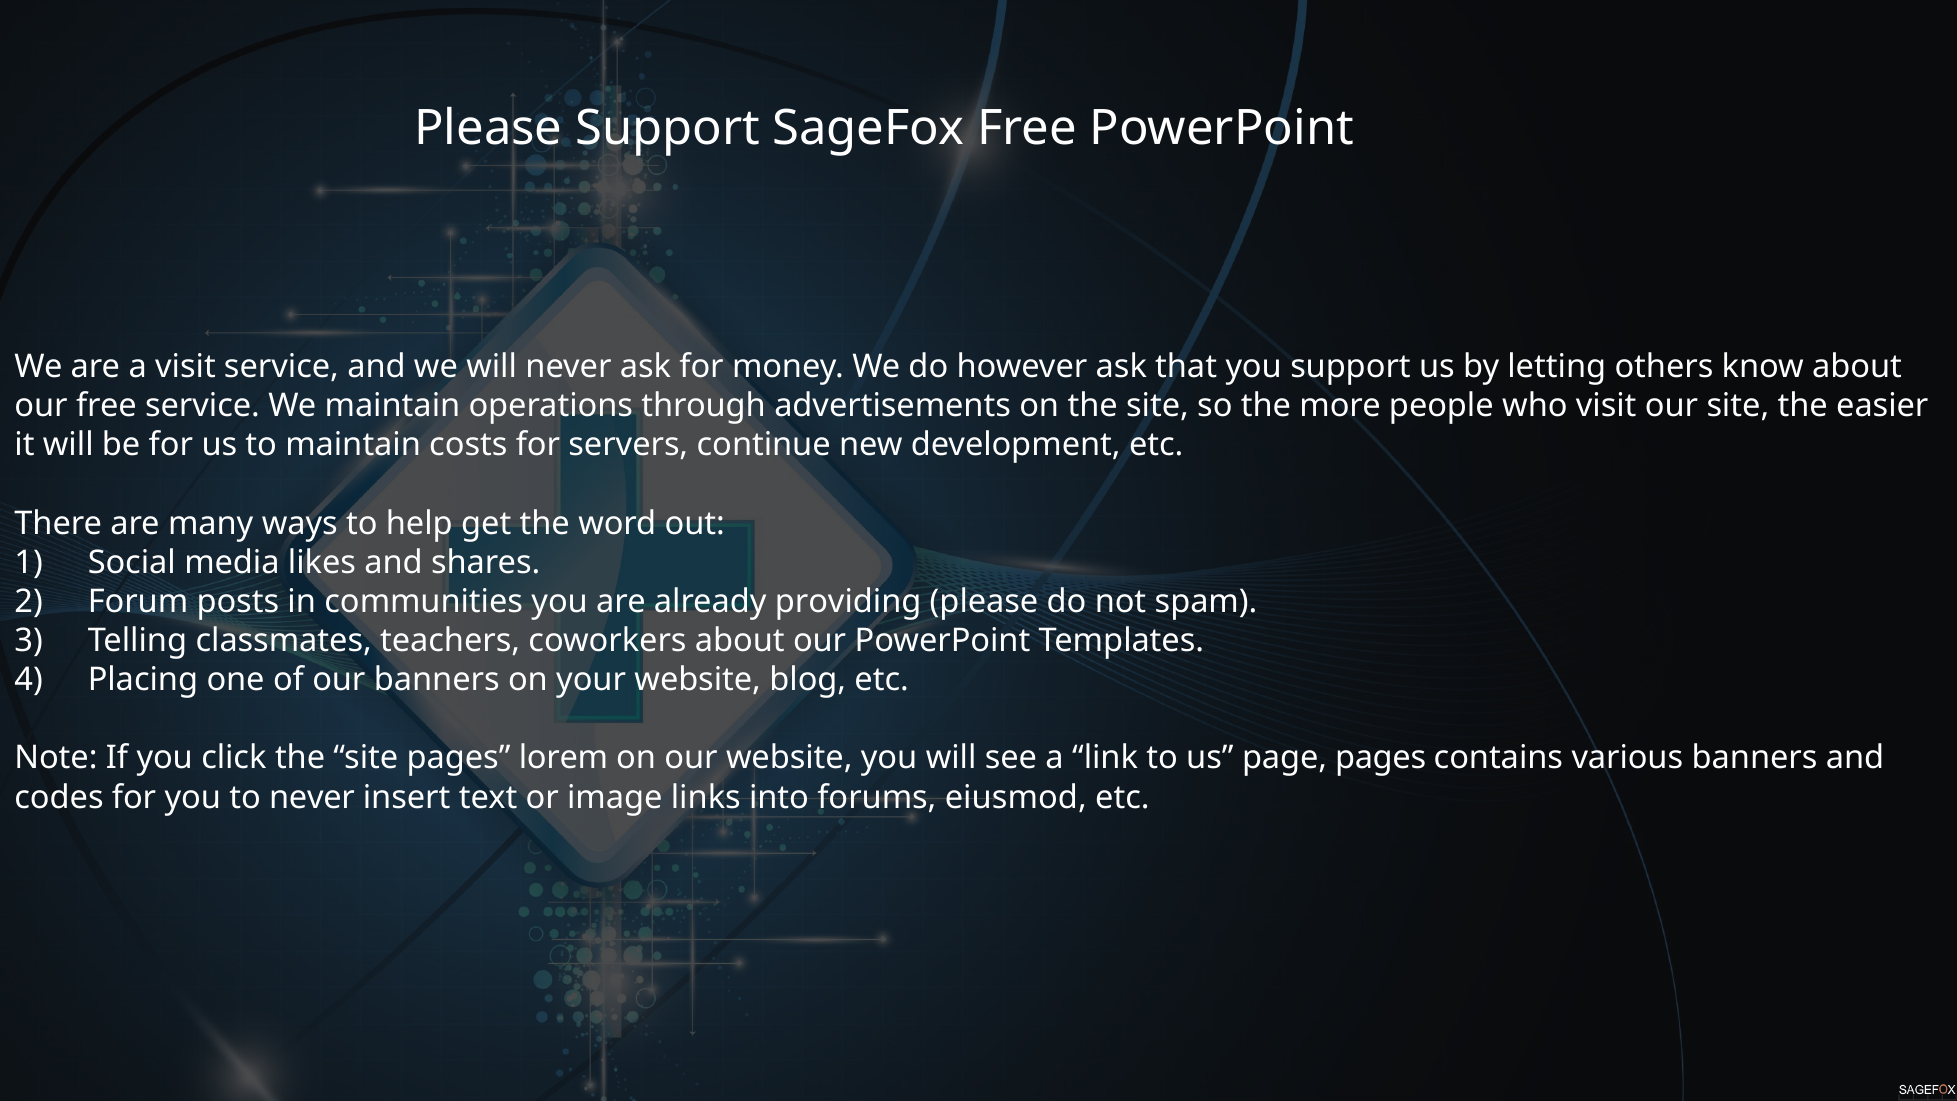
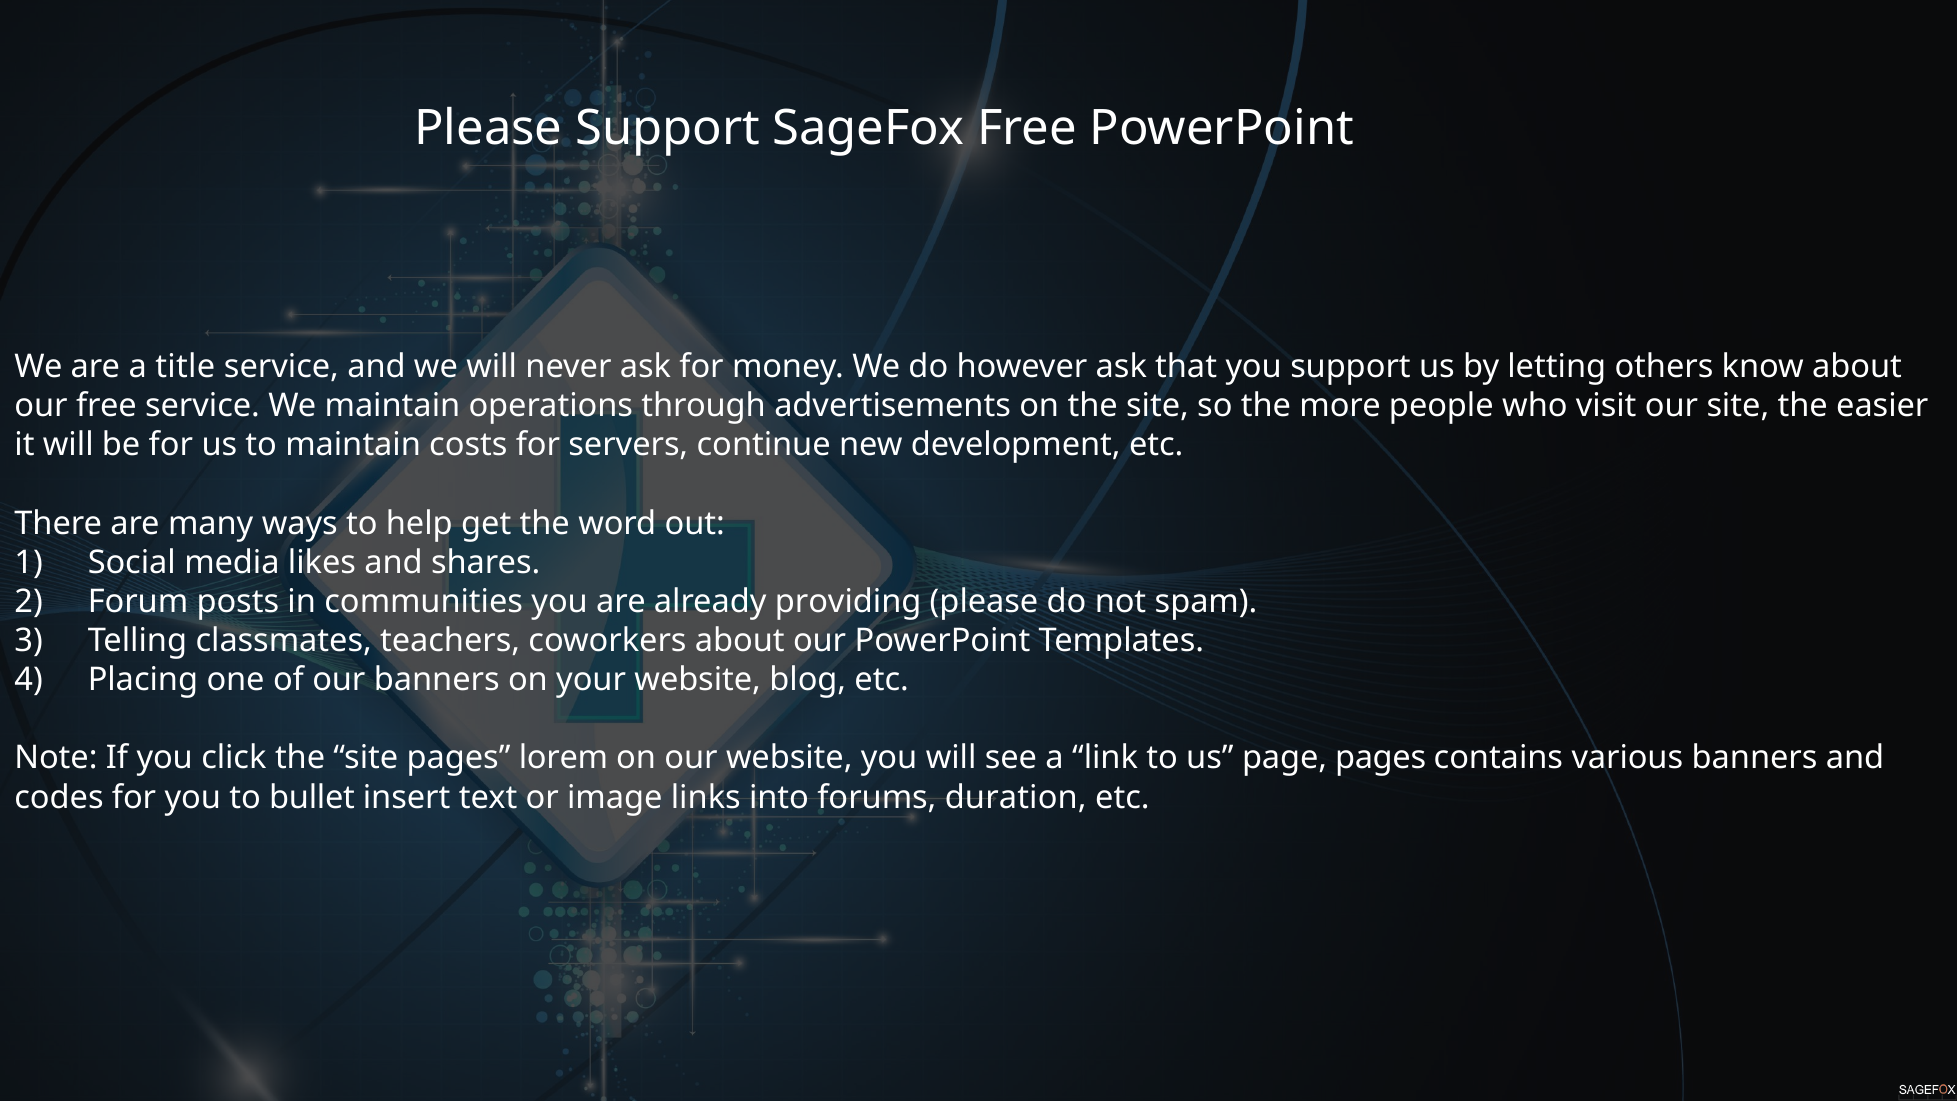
a visit: visit -> title
to never: never -> bullet
eiusmod: eiusmod -> duration
